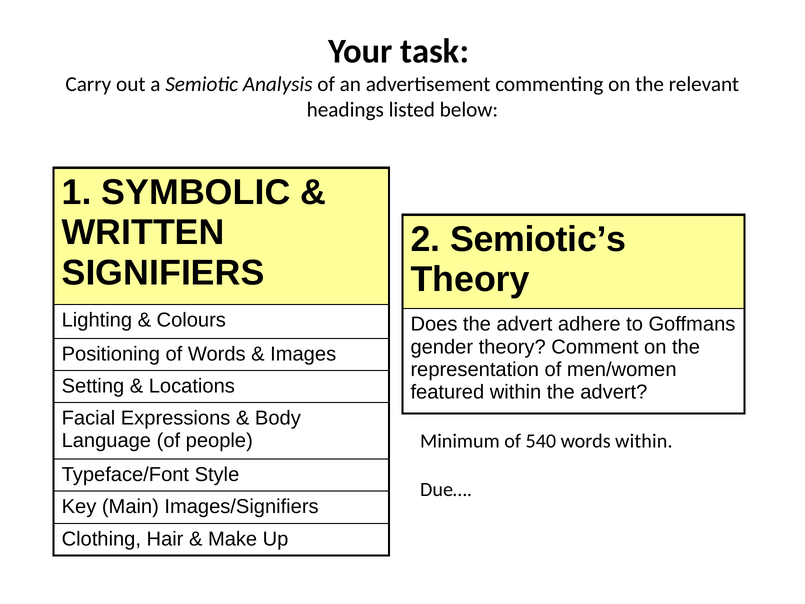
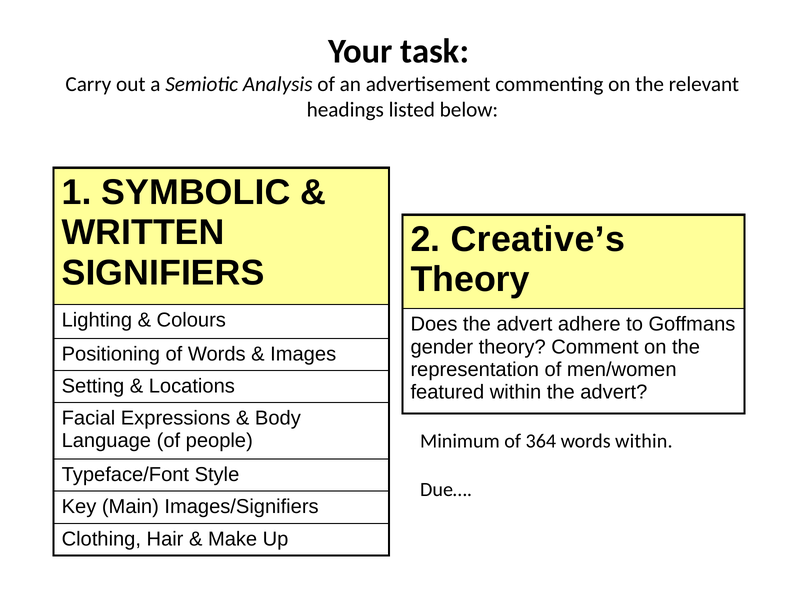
Semiotic’s: Semiotic’s -> Creative’s
540: 540 -> 364
